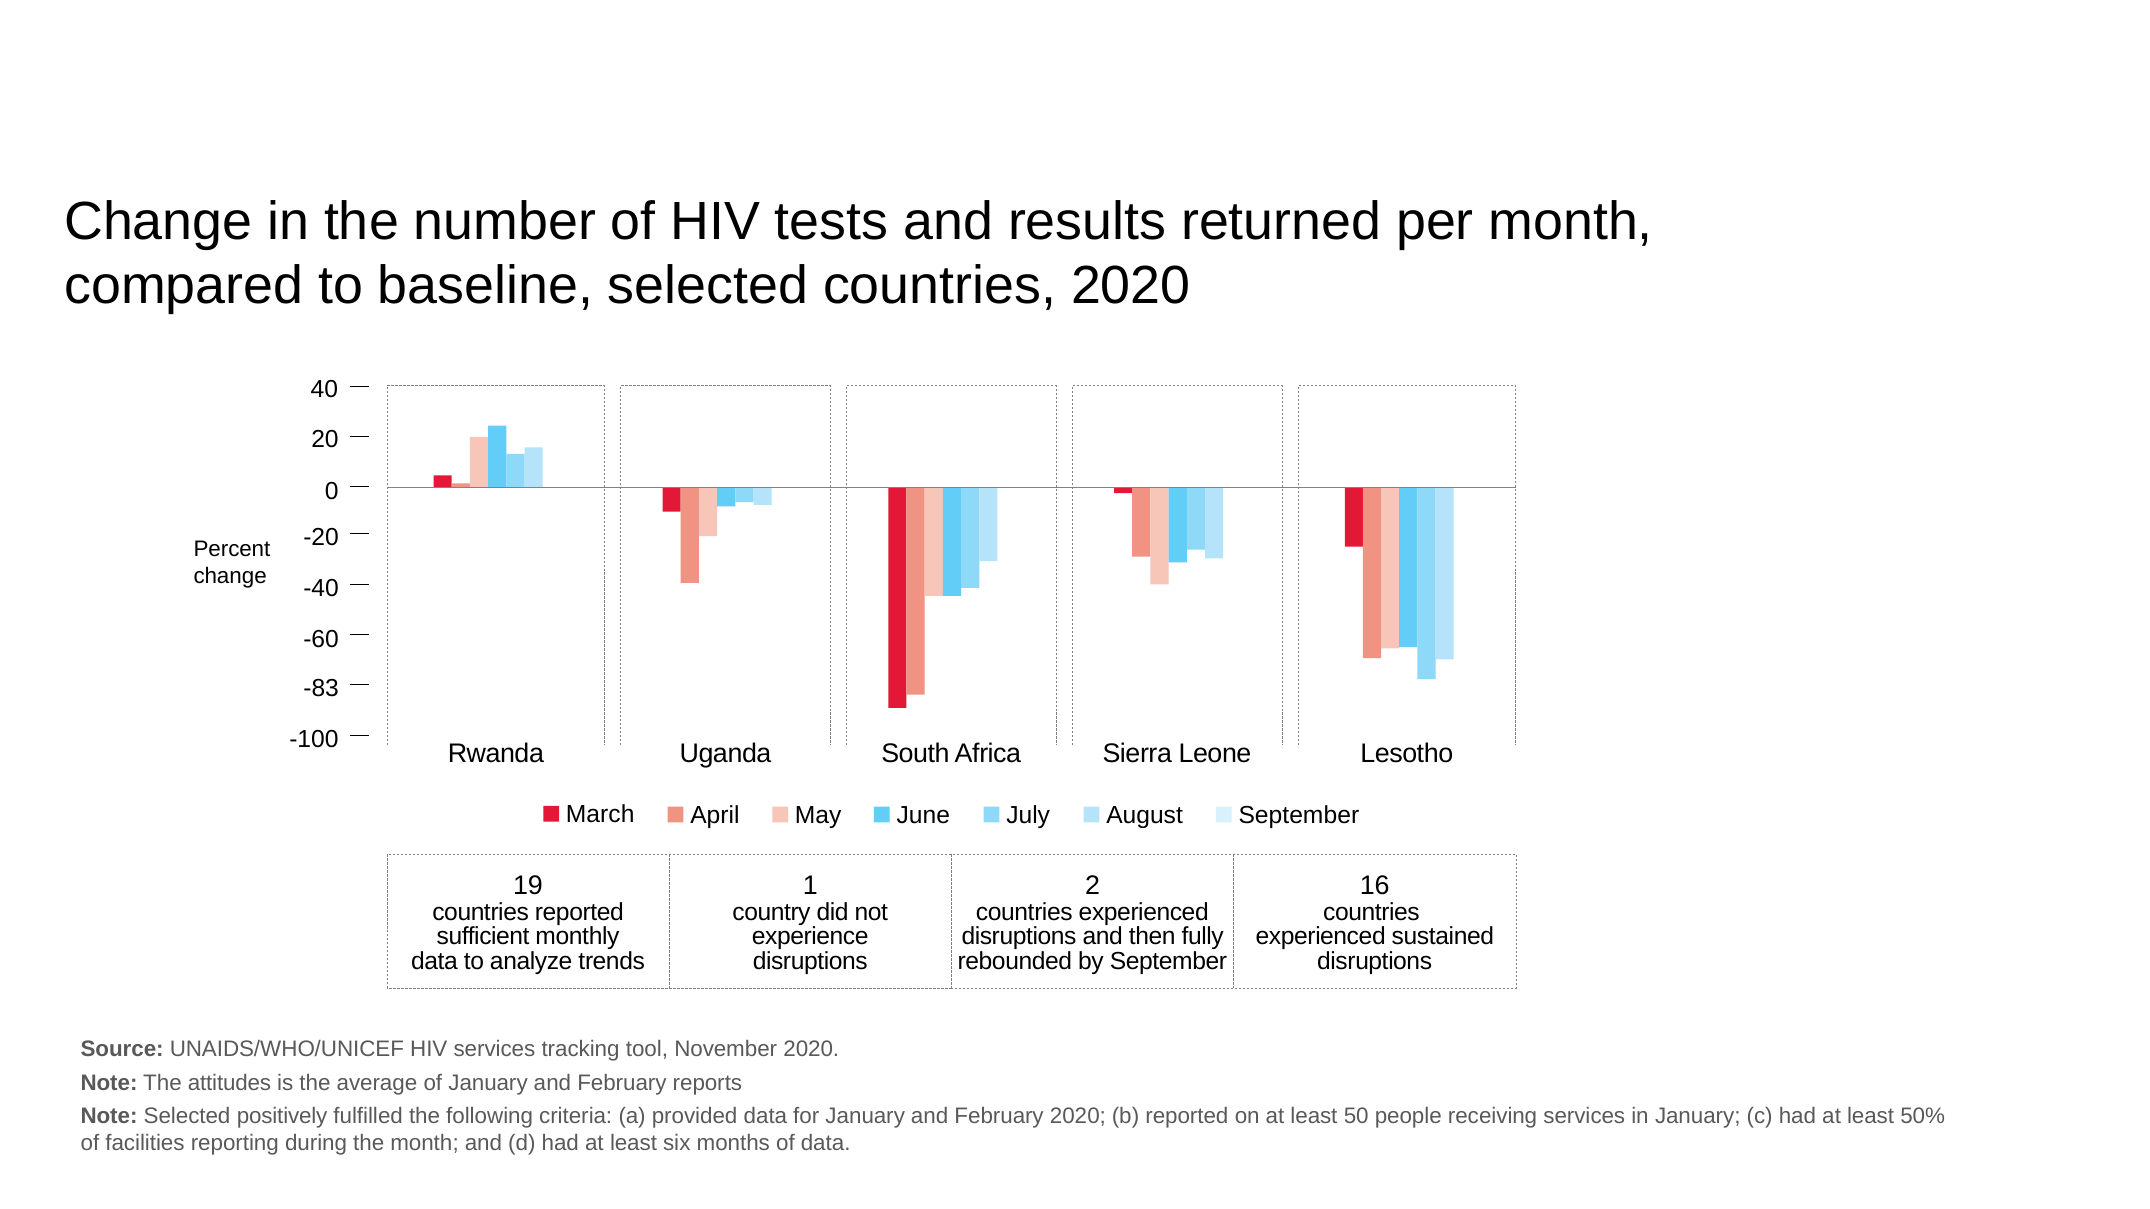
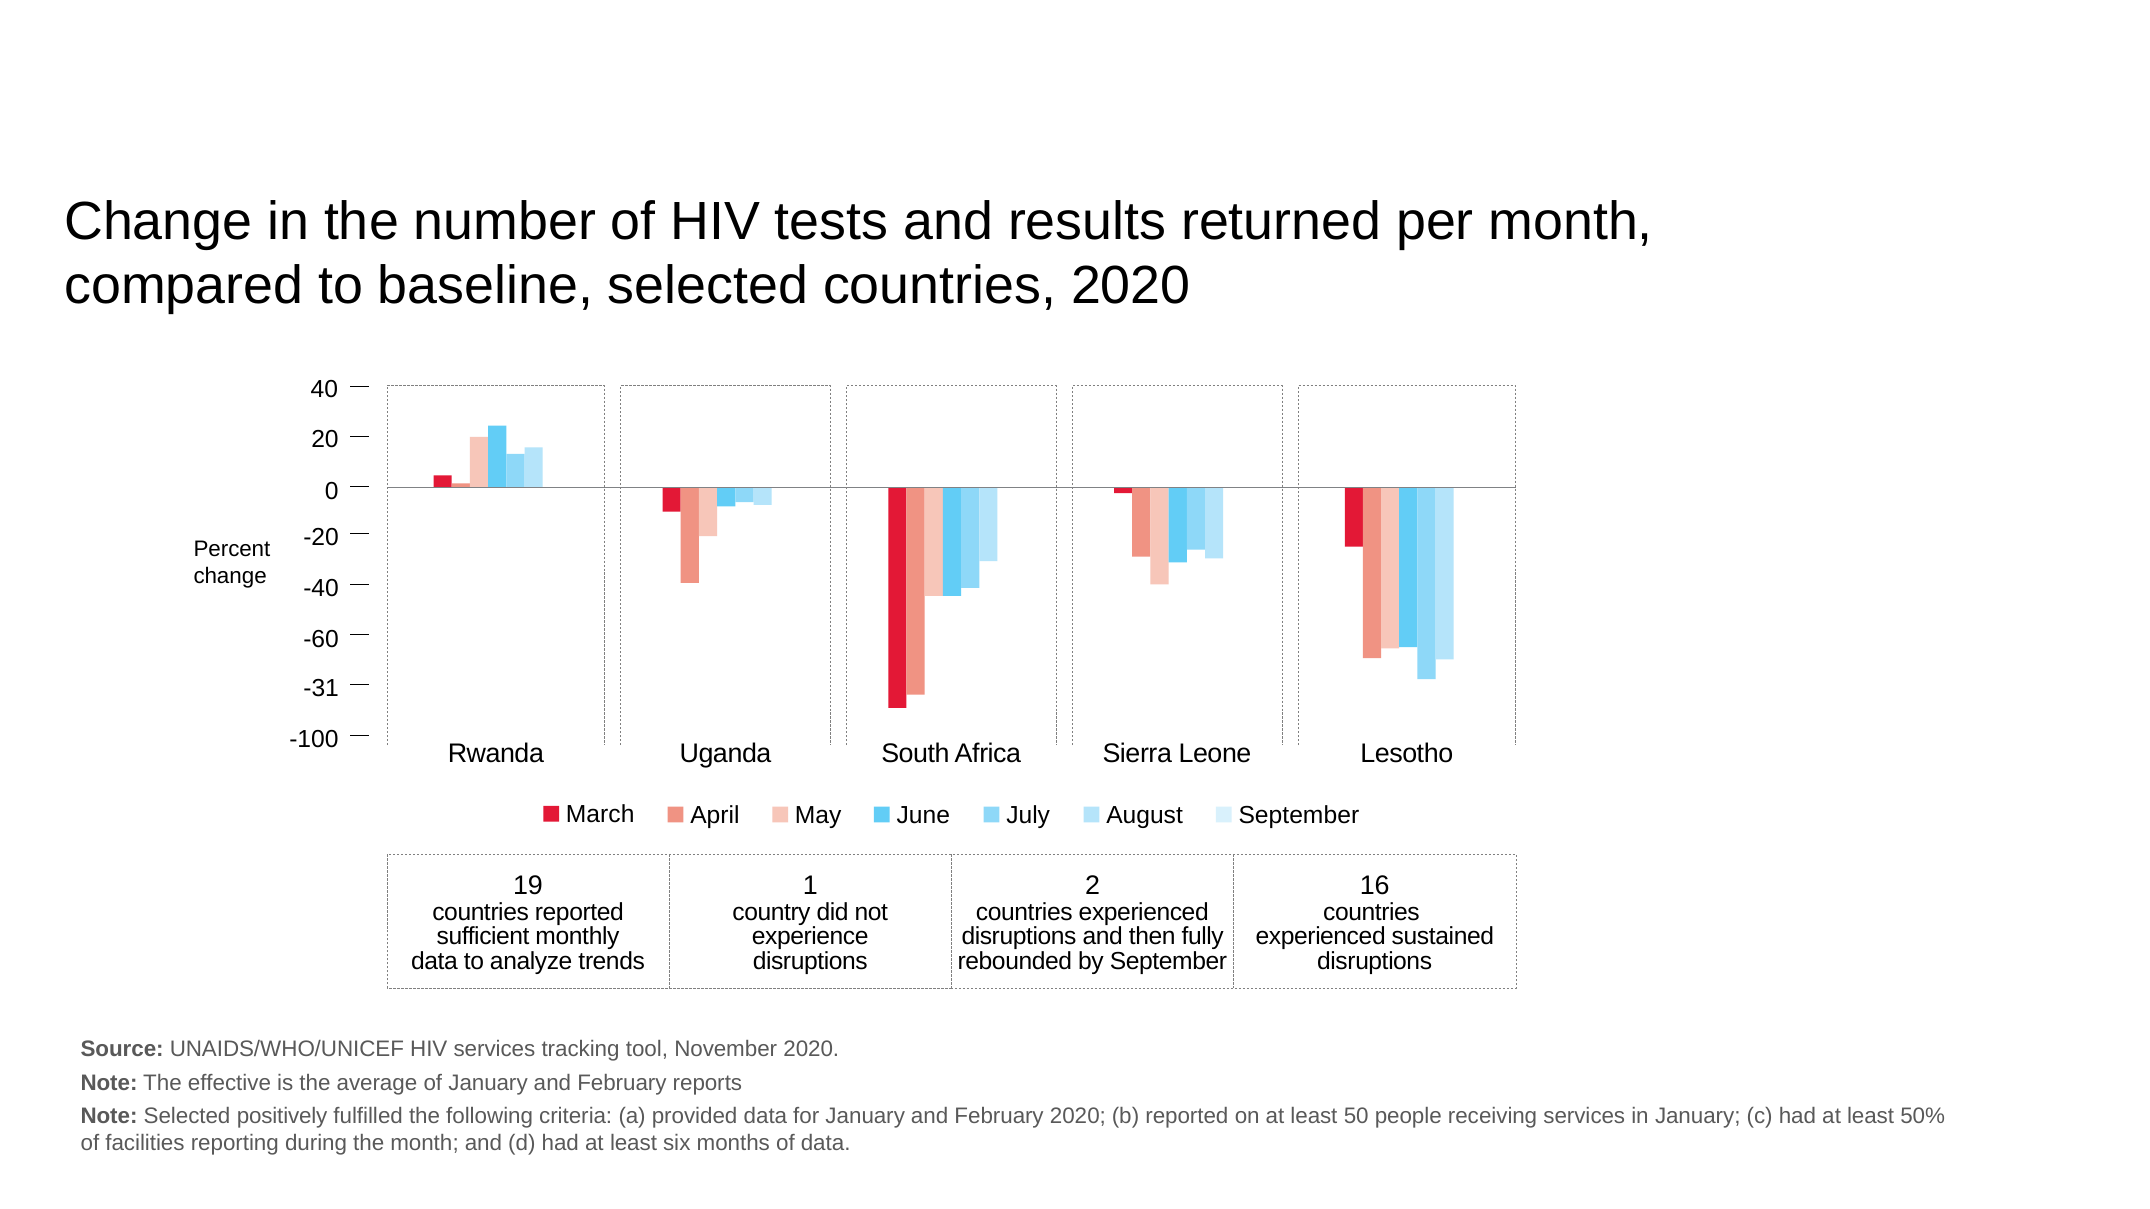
-83: -83 -> -31
attitudes: attitudes -> effective
